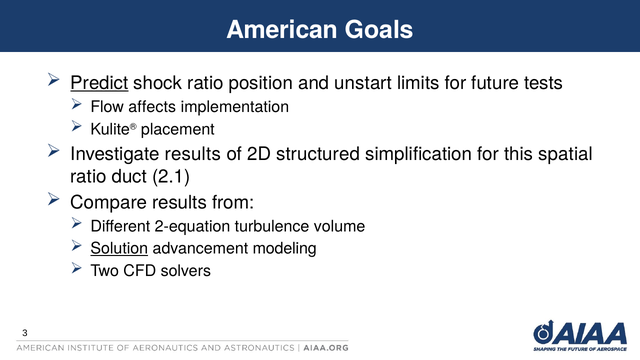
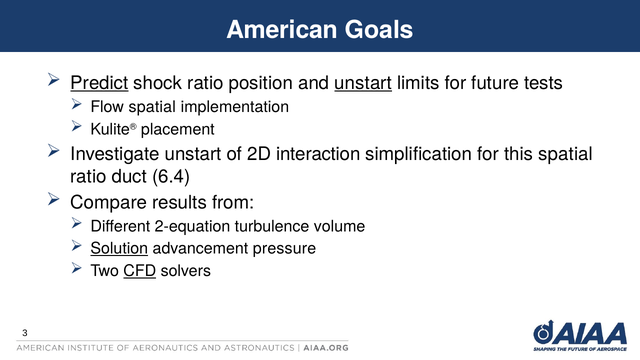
unstart at (363, 83) underline: none -> present
Flow affects: affects -> spatial
Investigate results: results -> unstart
structured: structured -> interaction
2.1: 2.1 -> 6.4
modeling: modeling -> pressure
CFD underline: none -> present
